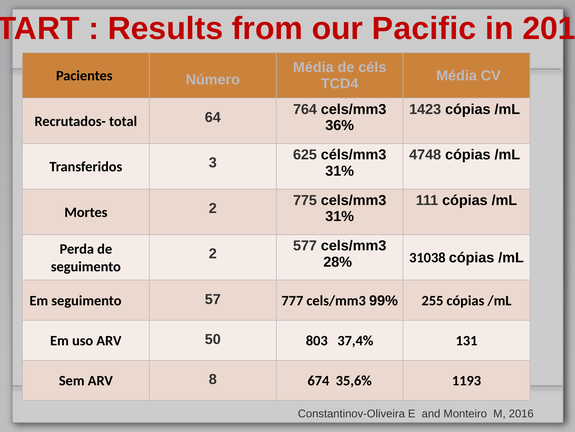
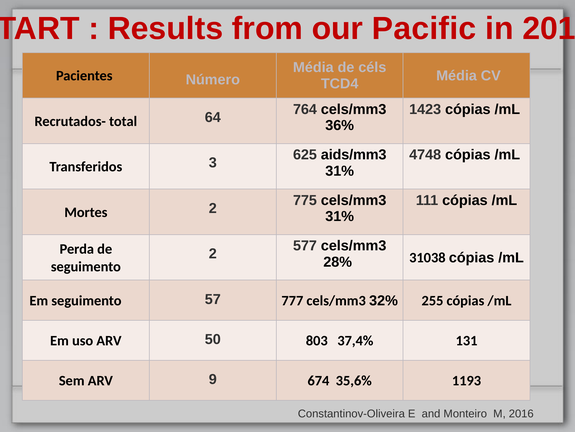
céls/mm3: céls/mm3 -> aids/mm3
99%: 99% -> 32%
8: 8 -> 9
